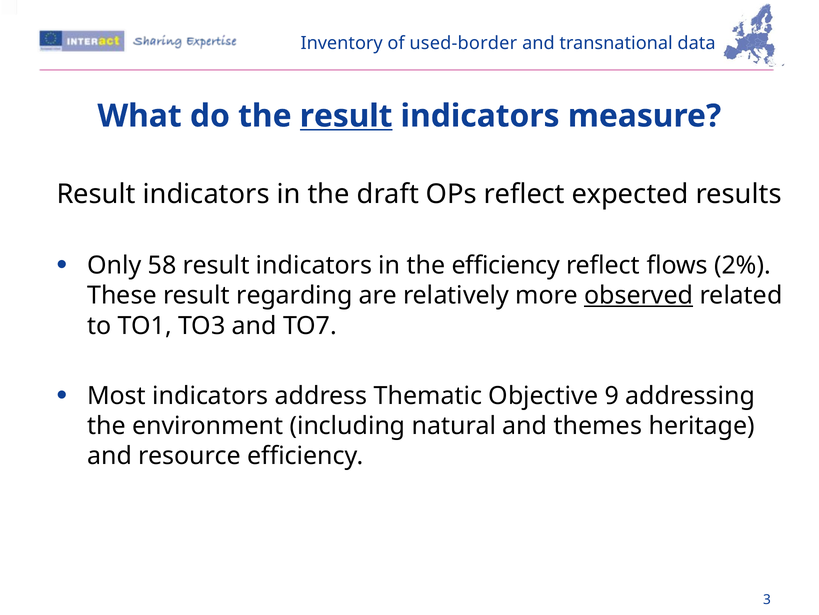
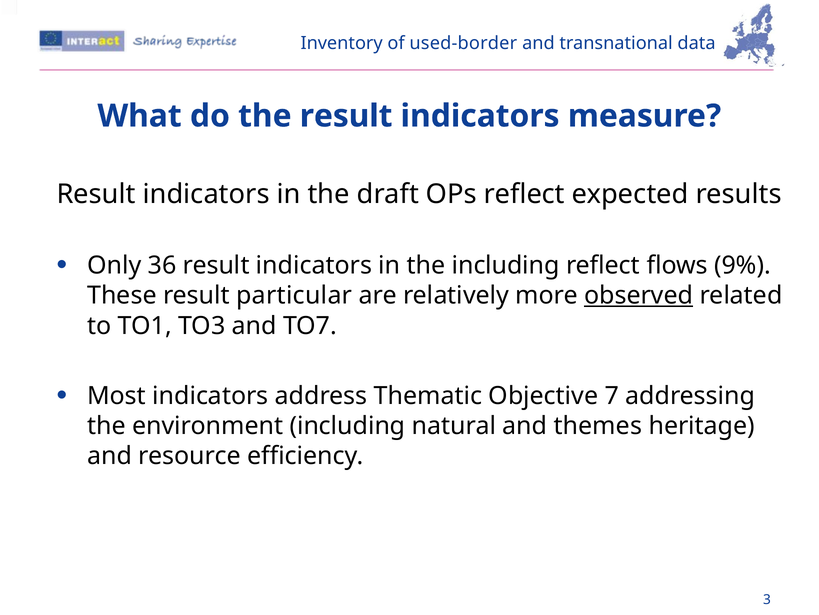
result at (346, 116) underline: present -> none
58: 58 -> 36
the efficiency: efficiency -> including
2%: 2% -> 9%
regarding: regarding -> particular
9: 9 -> 7
